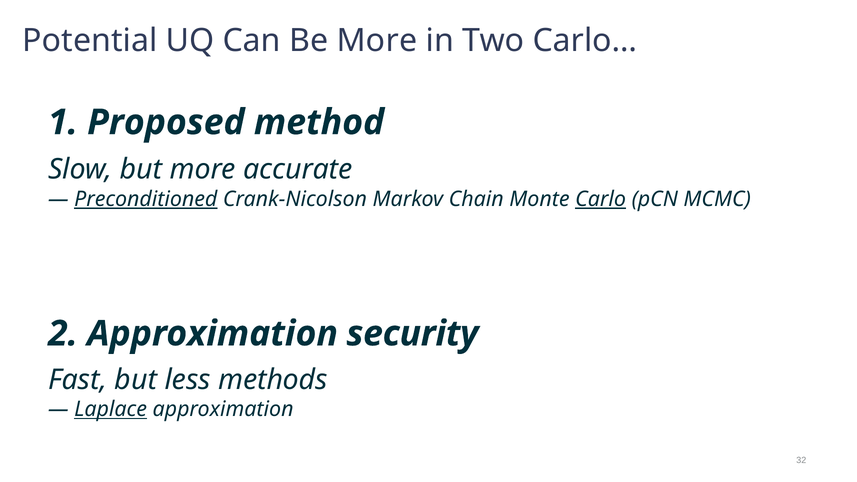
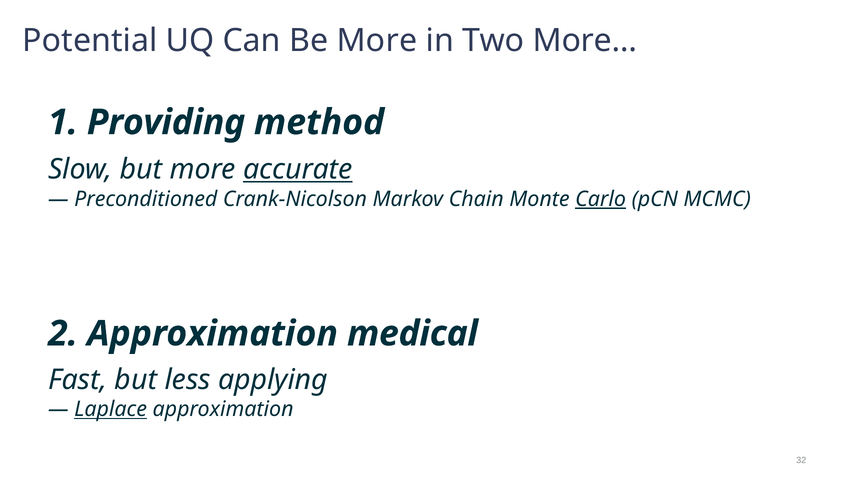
Carlo…: Carlo… -> More…
Proposed: Proposed -> Providing
accurate underline: none -> present
Preconditioned underline: present -> none
security: security -> medical
methods: methods -> applying
